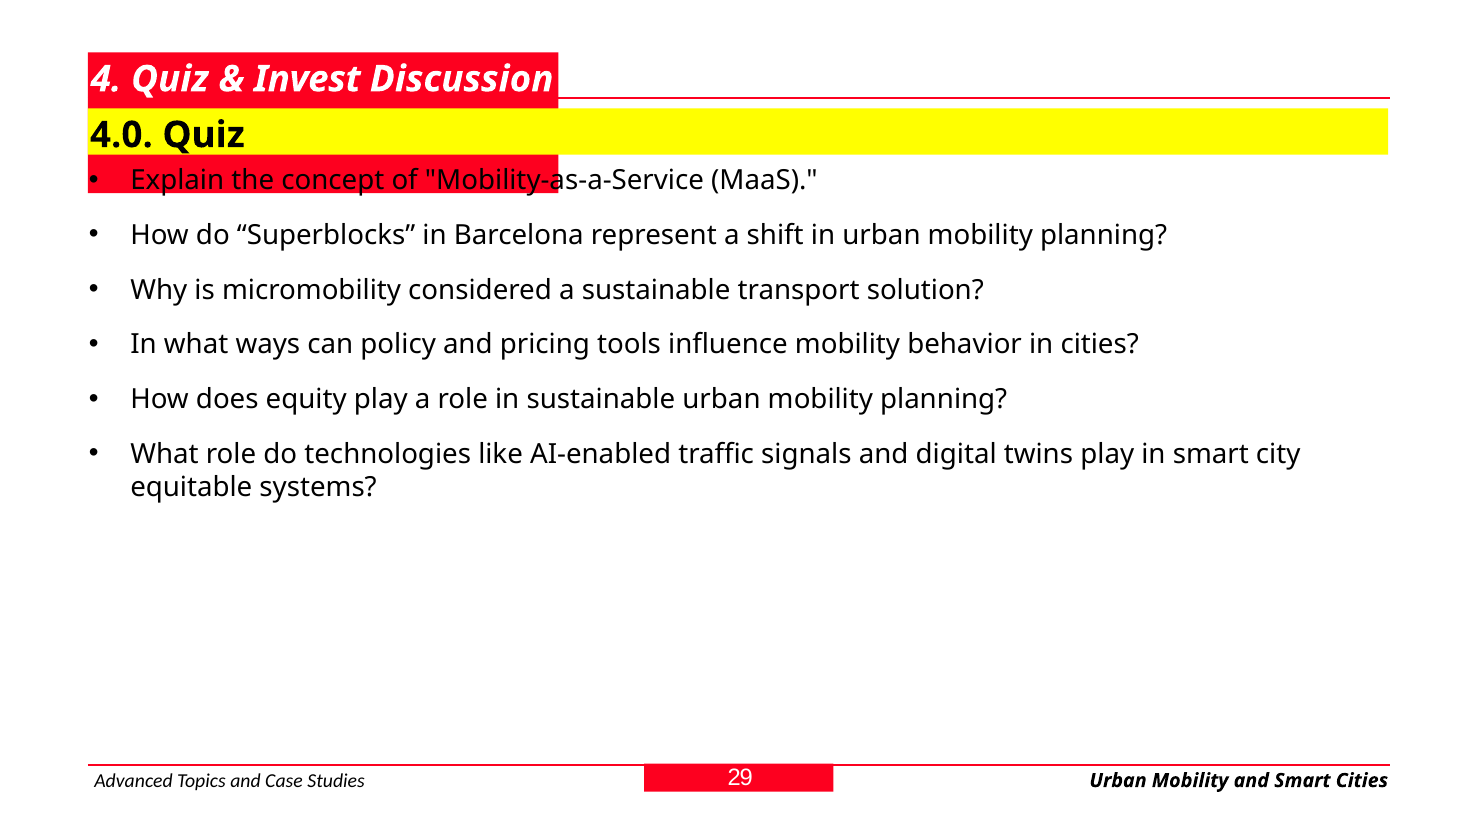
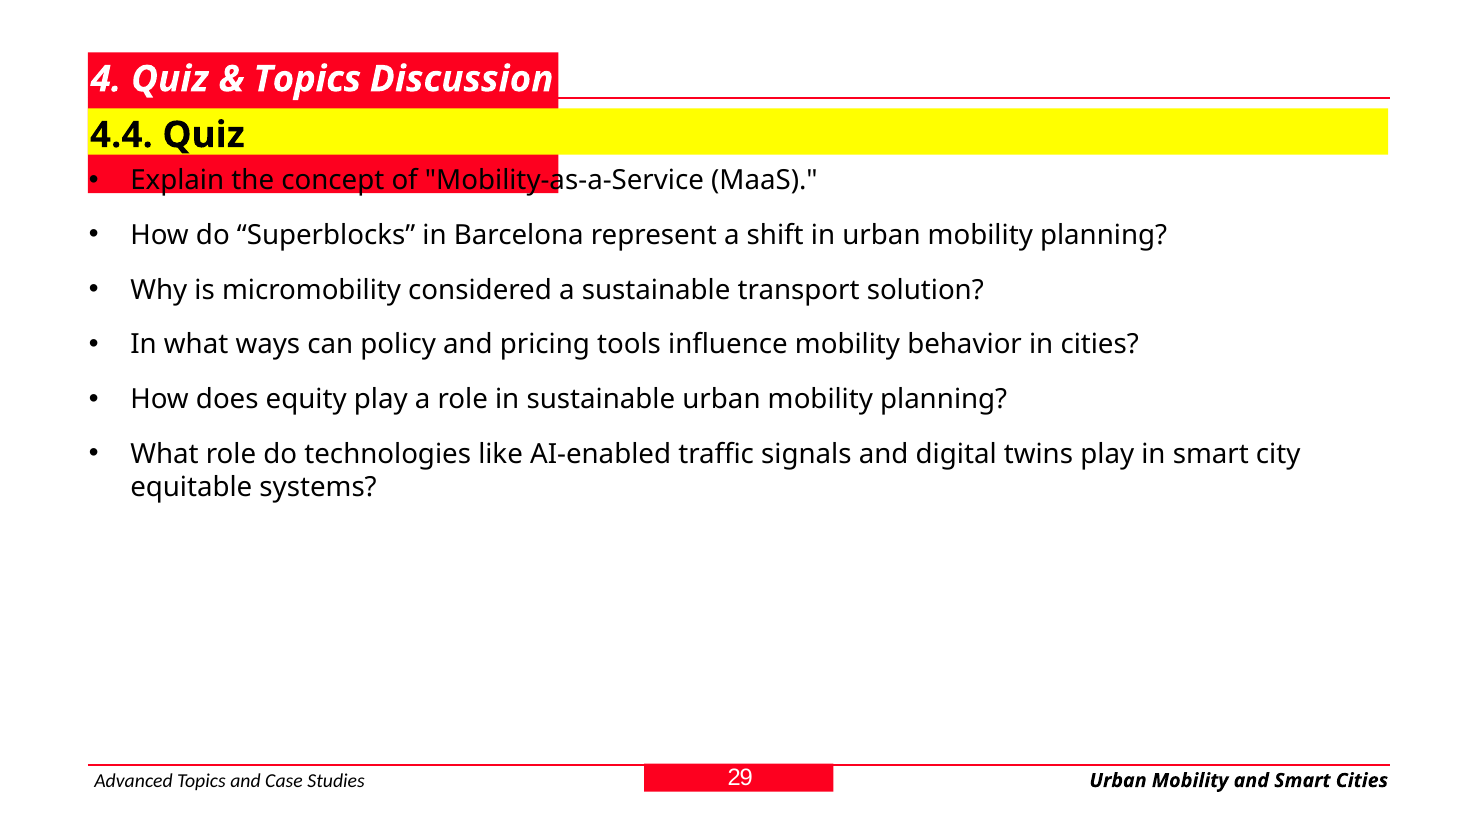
Invest at (307, 79): Invest -> Topics
4.0: 4.0 -> 4.4
